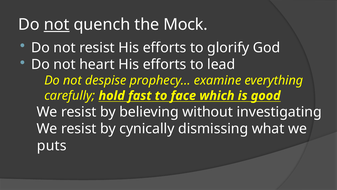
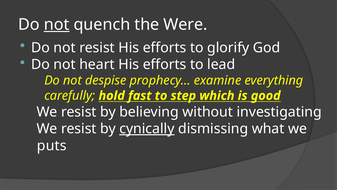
Mock: Mock -> Were
face: face -> step
cynically underline: none -> present
